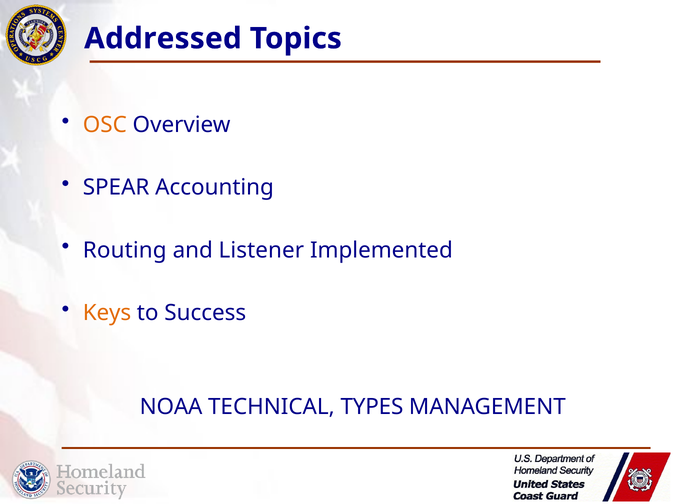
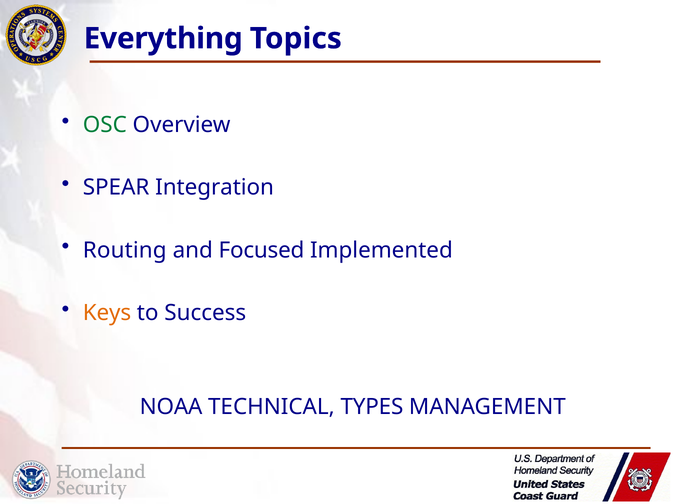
Addressed: Addressed -> Everything
OSC colour: orange -> green
Accounting: Accounting -> Integration
Listener: Listener -> Focused
